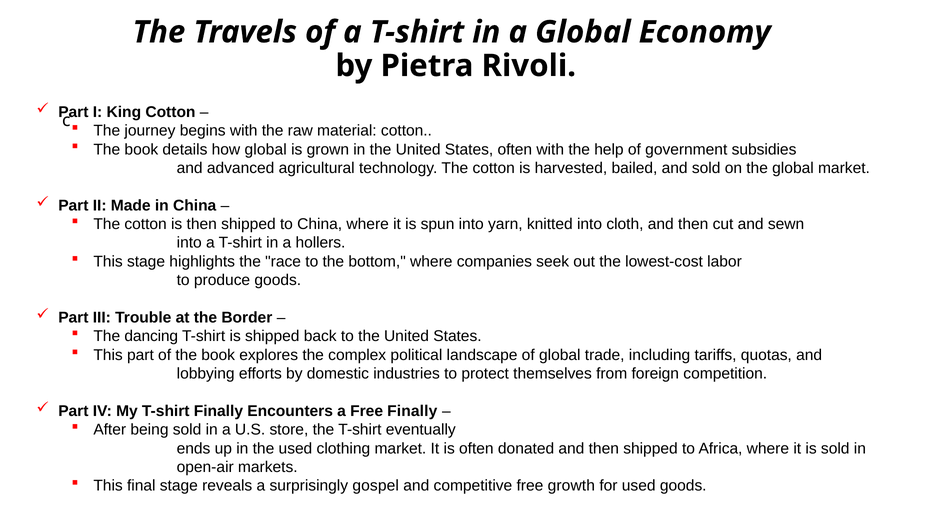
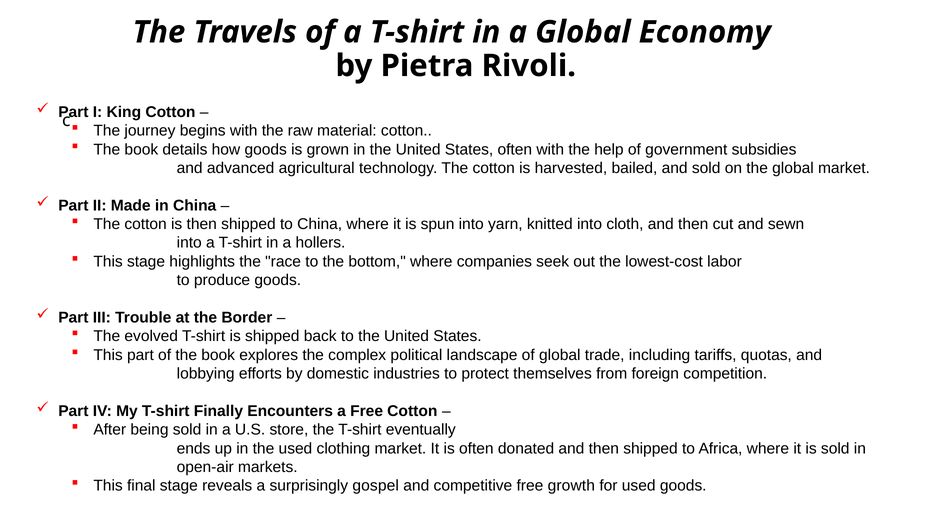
how global: global -> goods
dancing: dancing -> evolved
Free Finally: Finally -> Cotton
